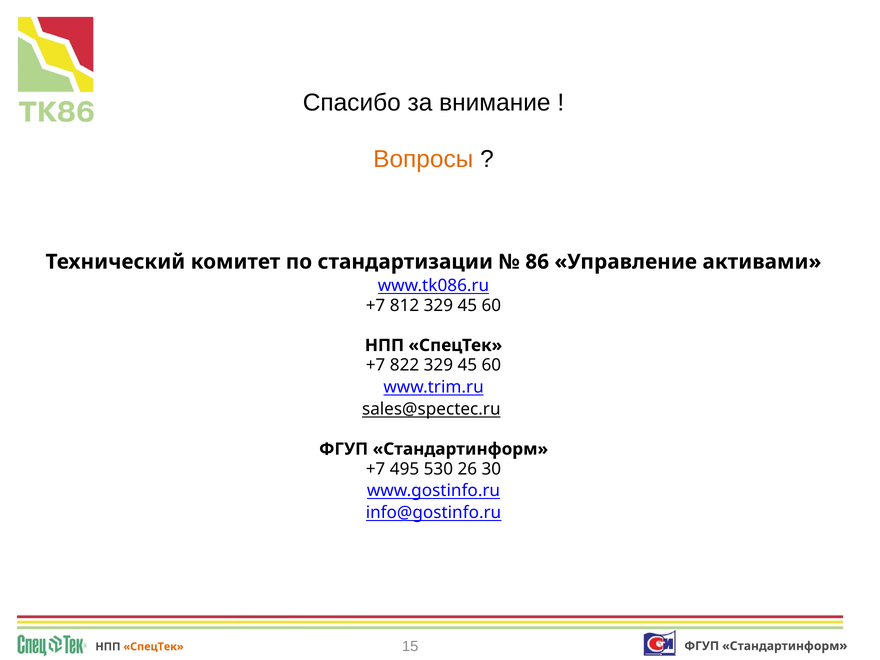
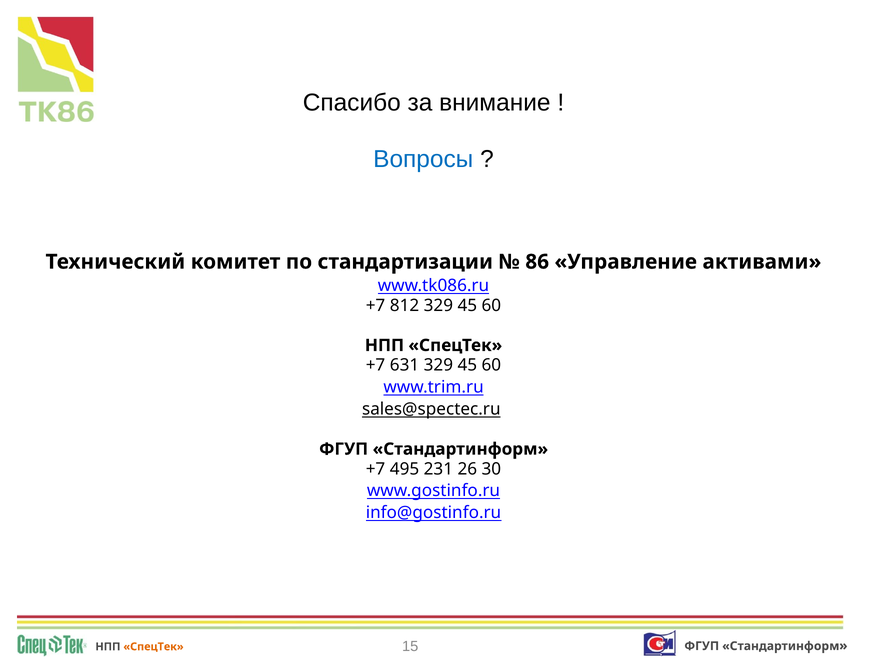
Вопросы colour: orange -> blue
822: 822 -> 631
530: 530 -> 231
